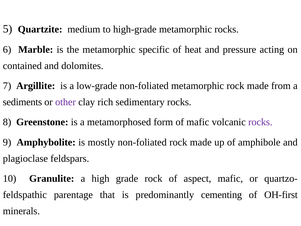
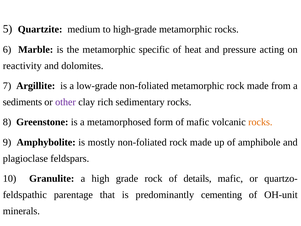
contained: contained -> reactivity
rocks at (260, 122) colour: purple -> orange
aspect: aspect -> details
OH-first: OH-first -> OH-unit
